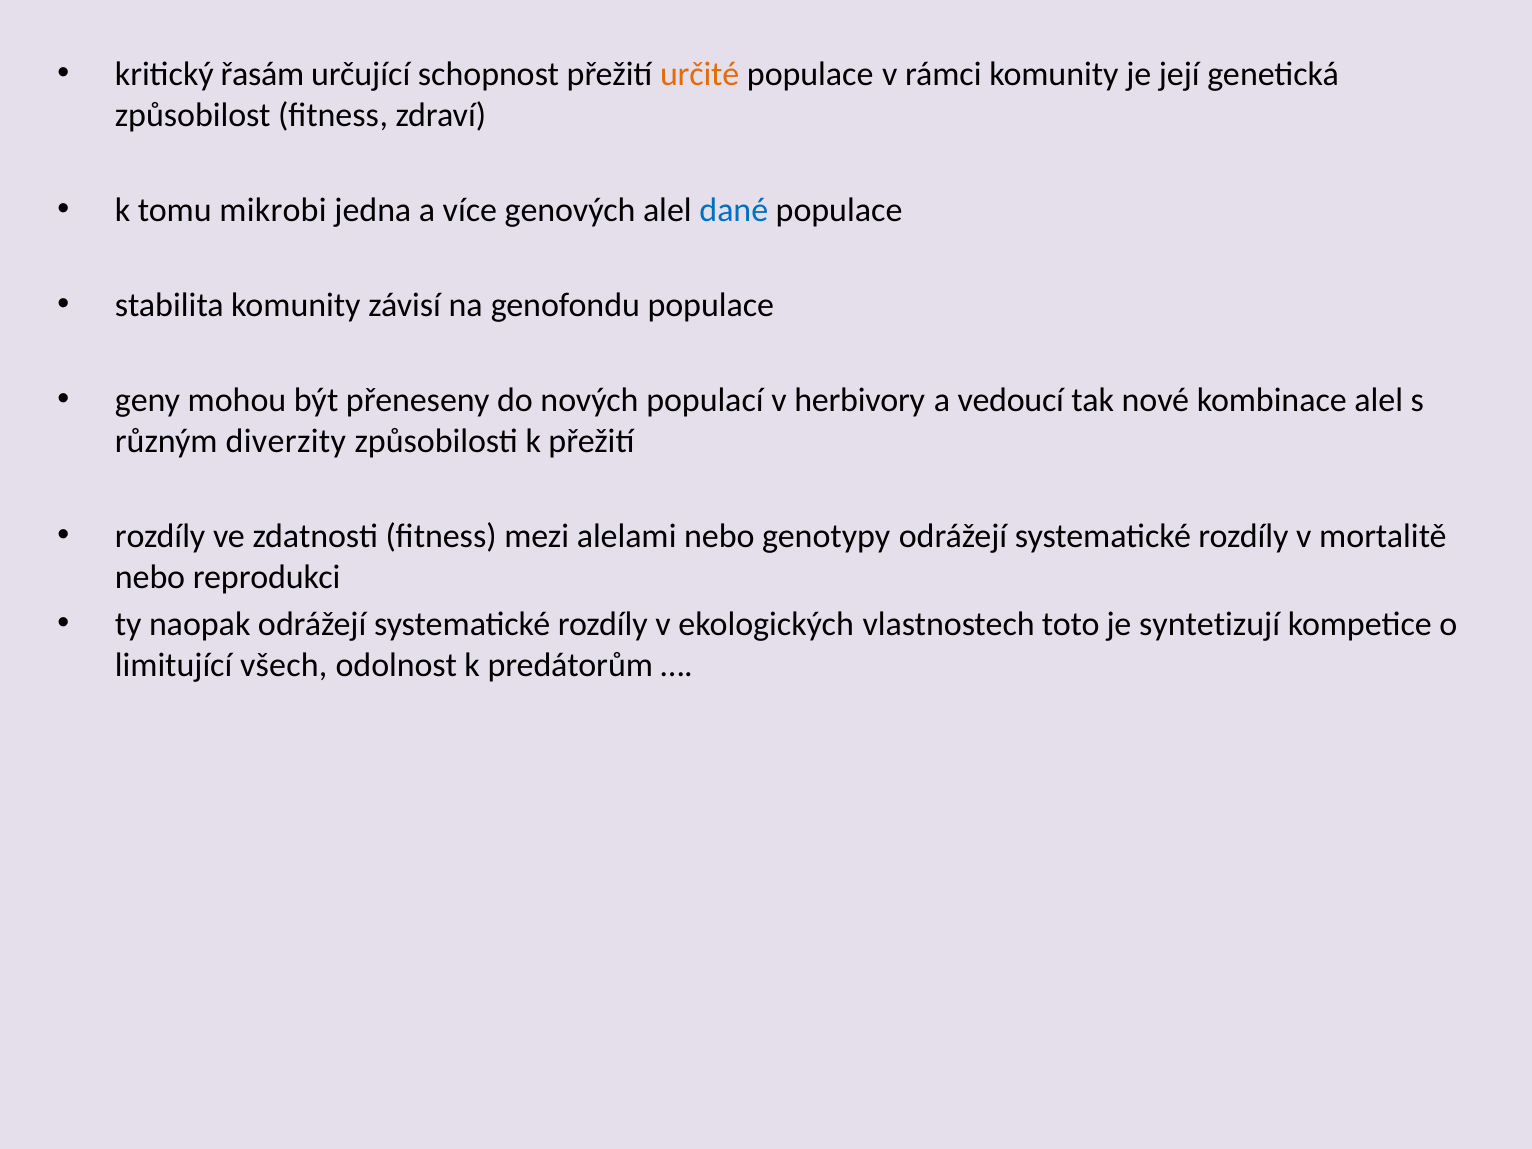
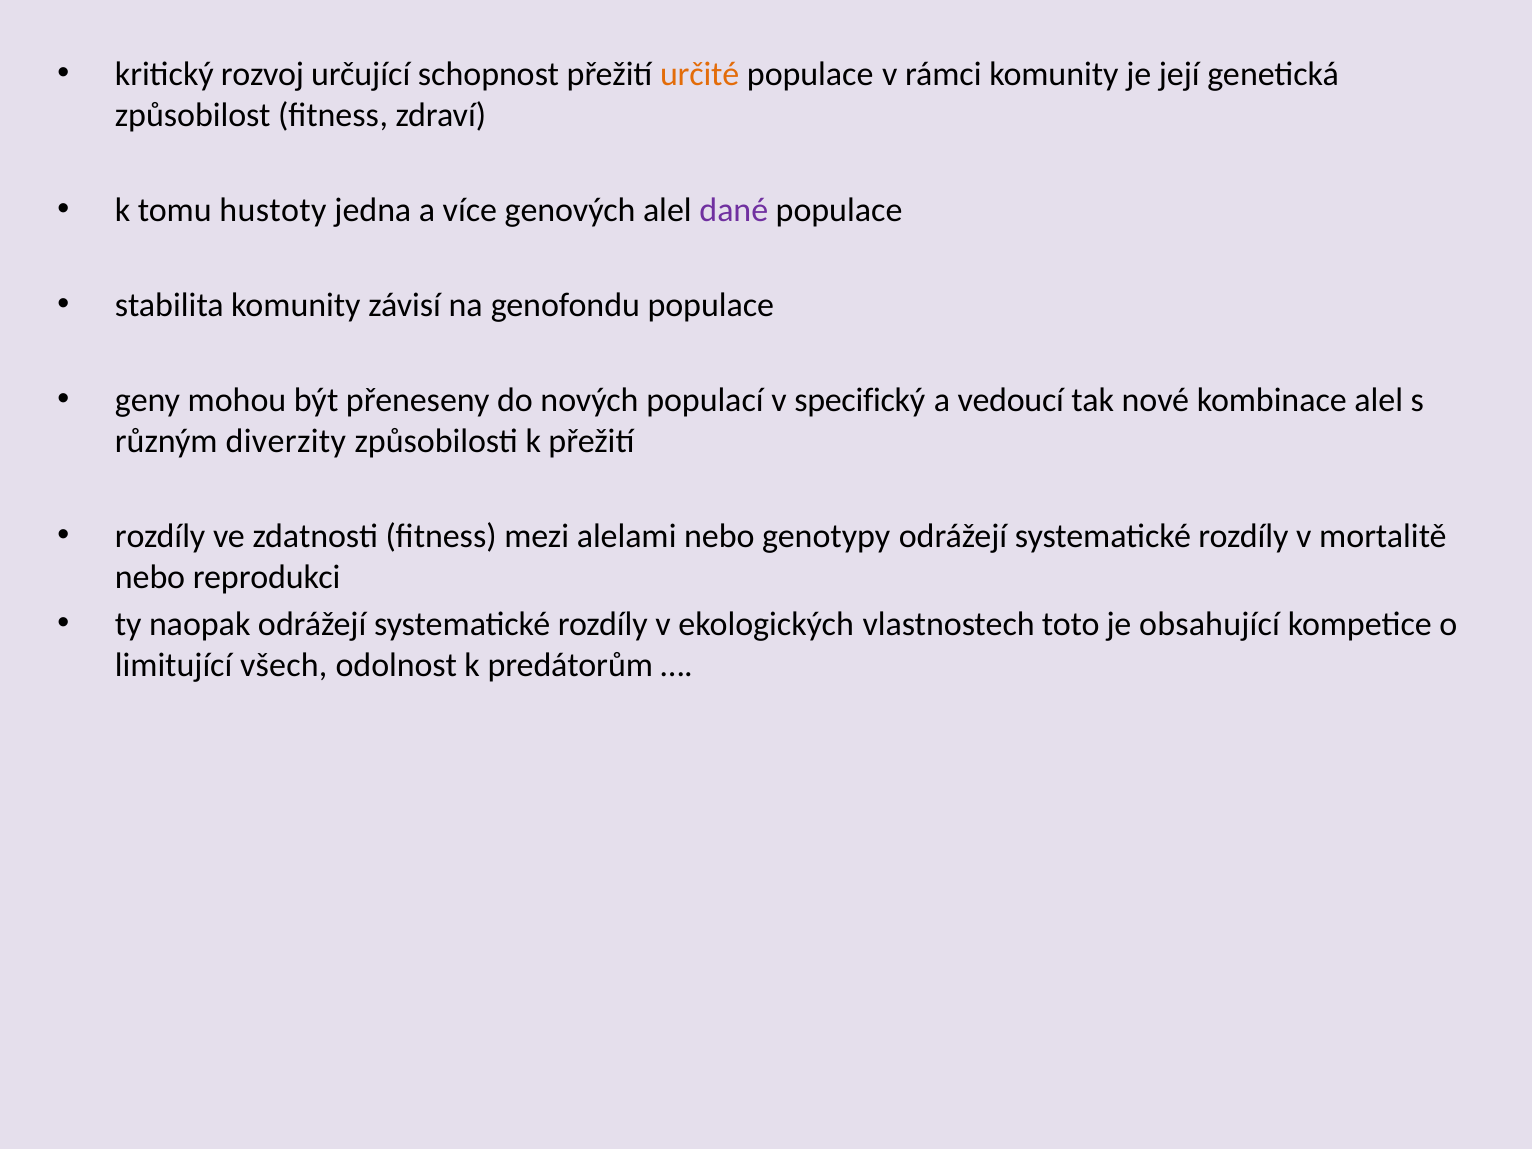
řasám: řasám -> rozvoj
mikrobi: mikrobi -> hustoty
dané colour: blue -> purple
herbivory: herbivory -> specifický
syntetizují: syntetizují -> obsahující
